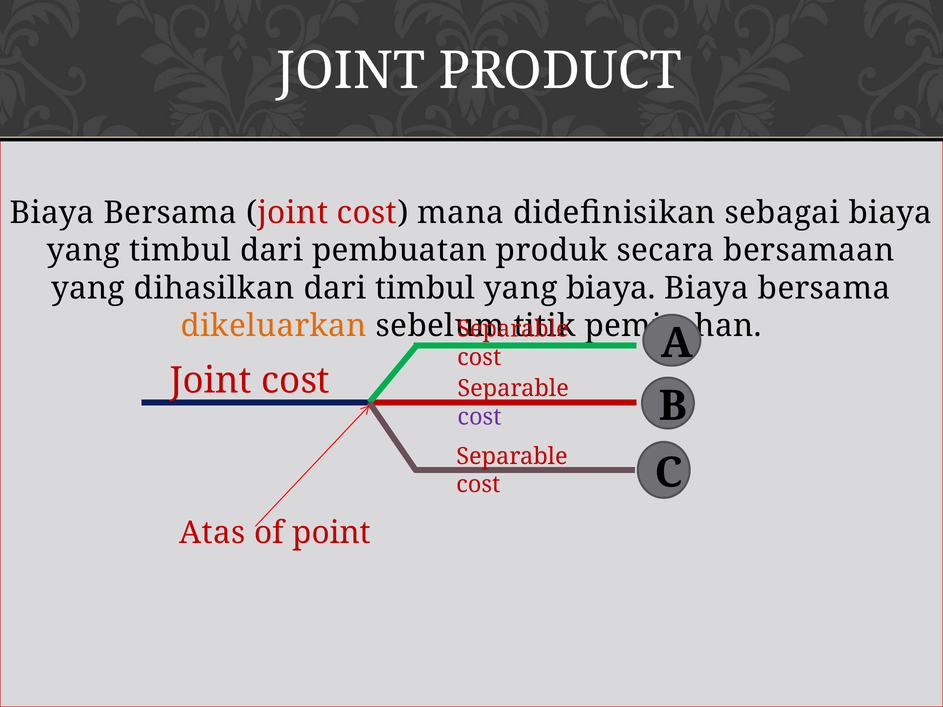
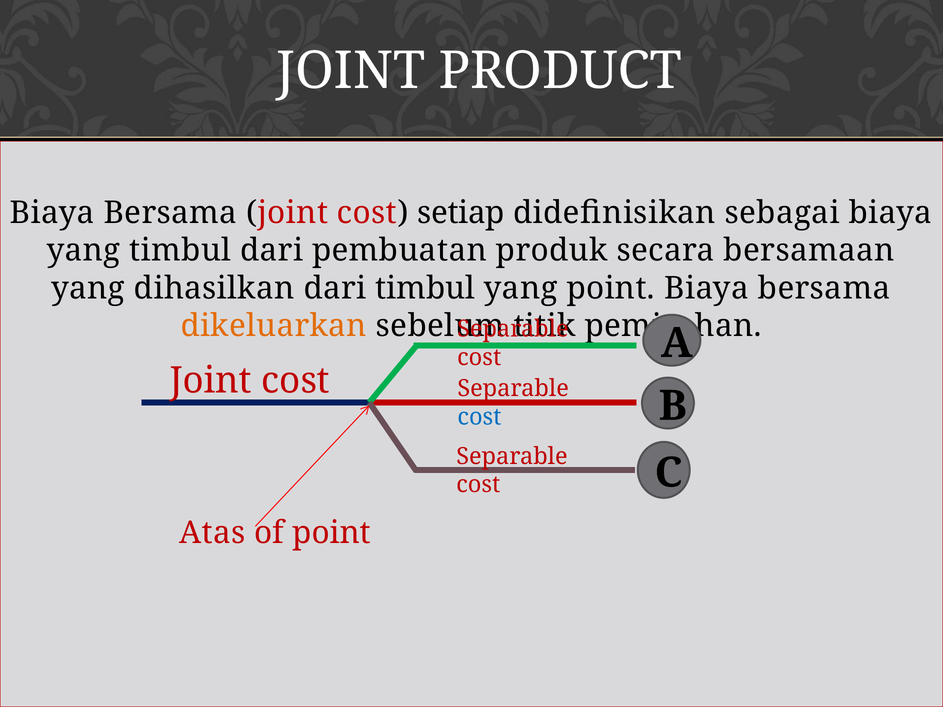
mana: mana -> setiap
yang biaya: biaya -> point
cost at (479, 417) colour: purple -> blue
